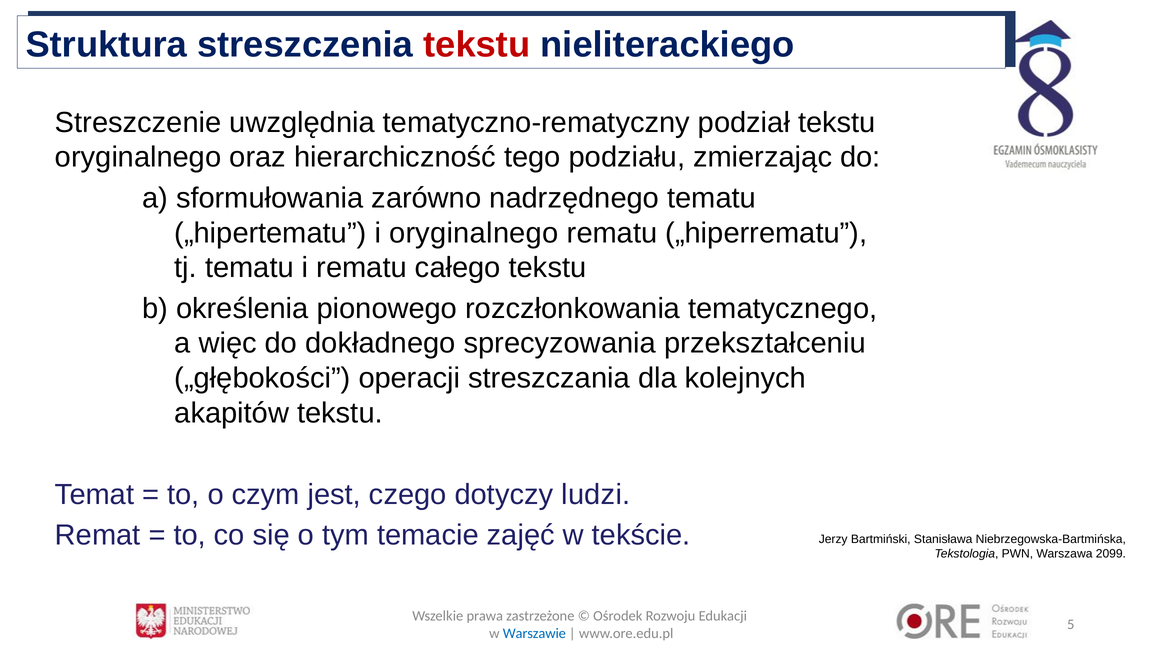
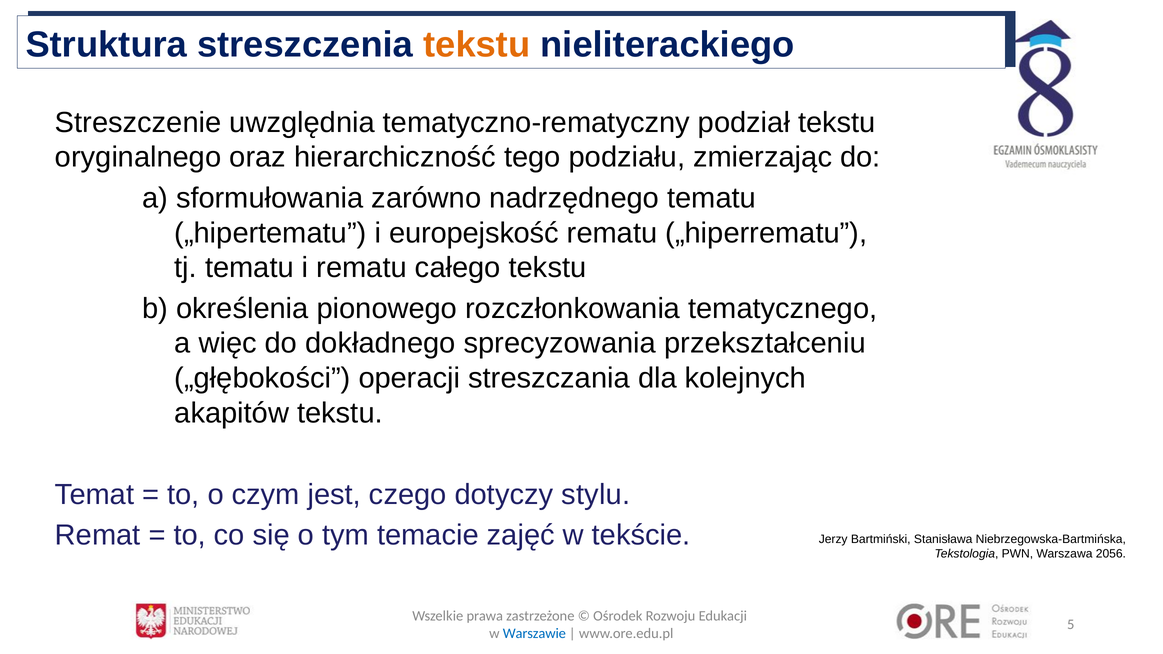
tekstu at (477, 45) colour: red -> orange
i oryginalnego: oryginalnego -> europejskość
ludzi: ludzi -> stylu
2099: 2099 -> 2056
